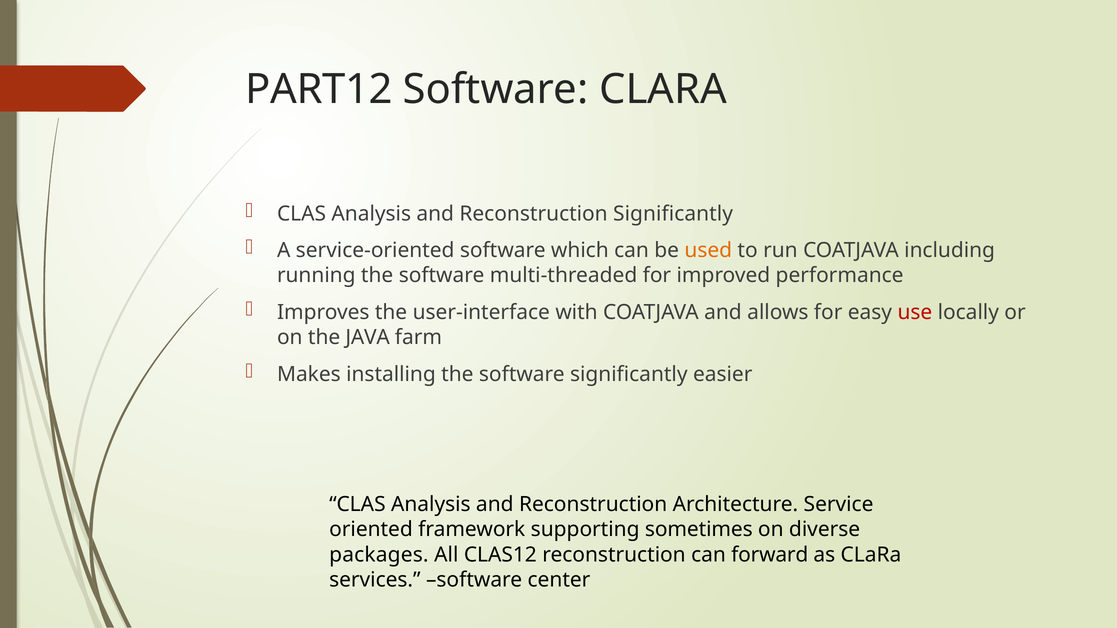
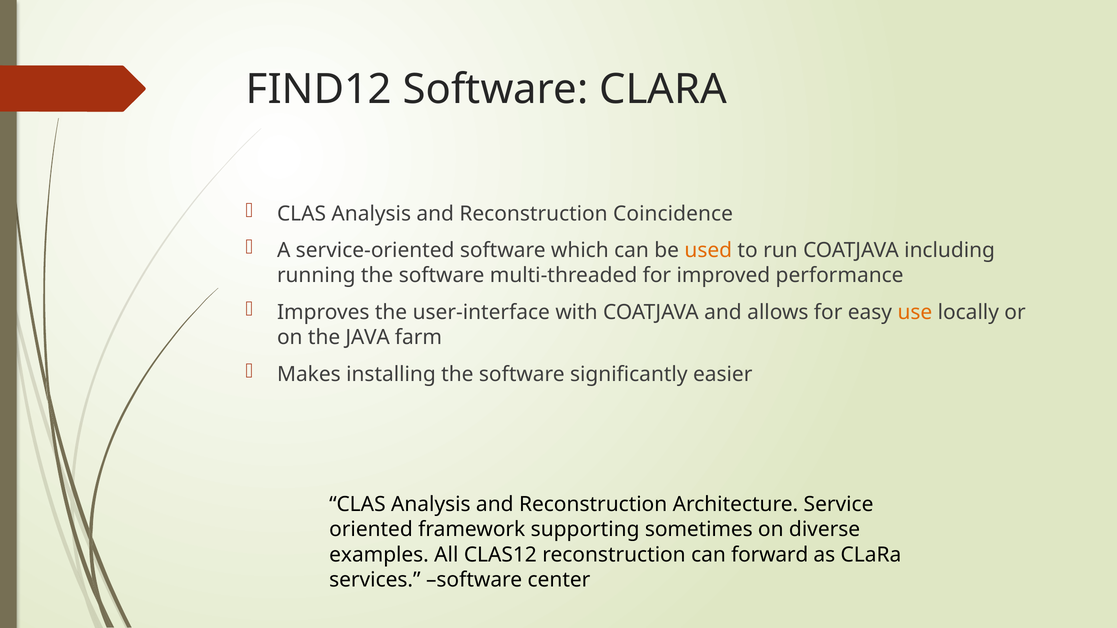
PART12: PART12 -> FIND12
Reconstruction Significantly: Significantly -> Coincidence
use colour: red -> orange
packages: packages -> examples
